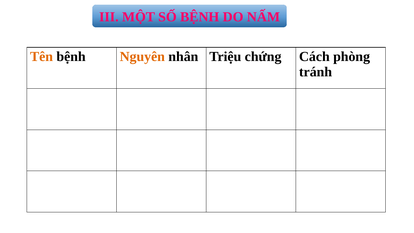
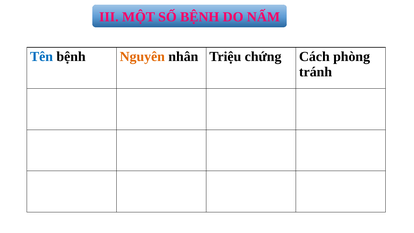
Tên colour: orange -> blue
